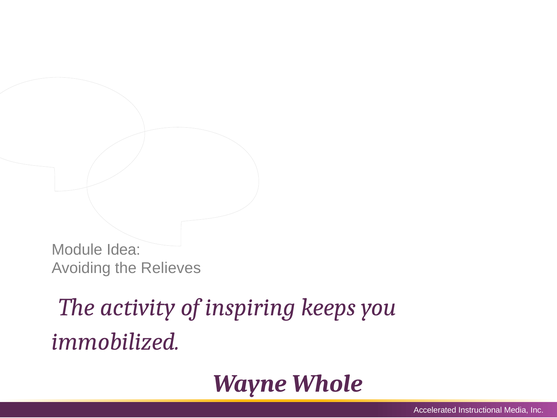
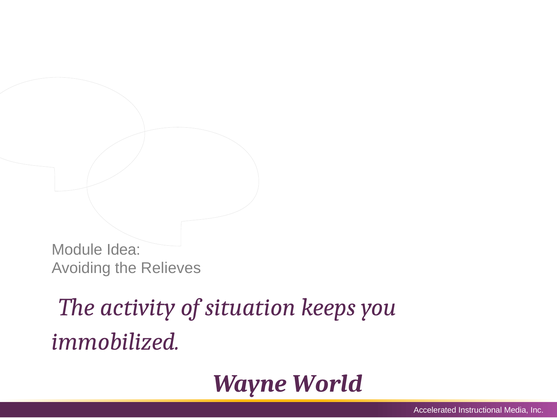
inspiring: inspiring -> situation
Whole: Whole -> World
